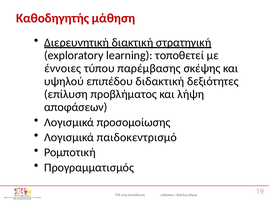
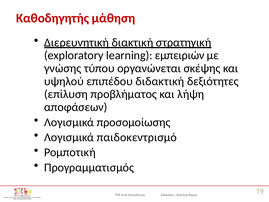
τοποθετεί: τοποθετεί -> εμπειριών
έννοιες: έννοιες -> γνώσης
παρέμβασης: παρέμβασης -> οργανώνεται
